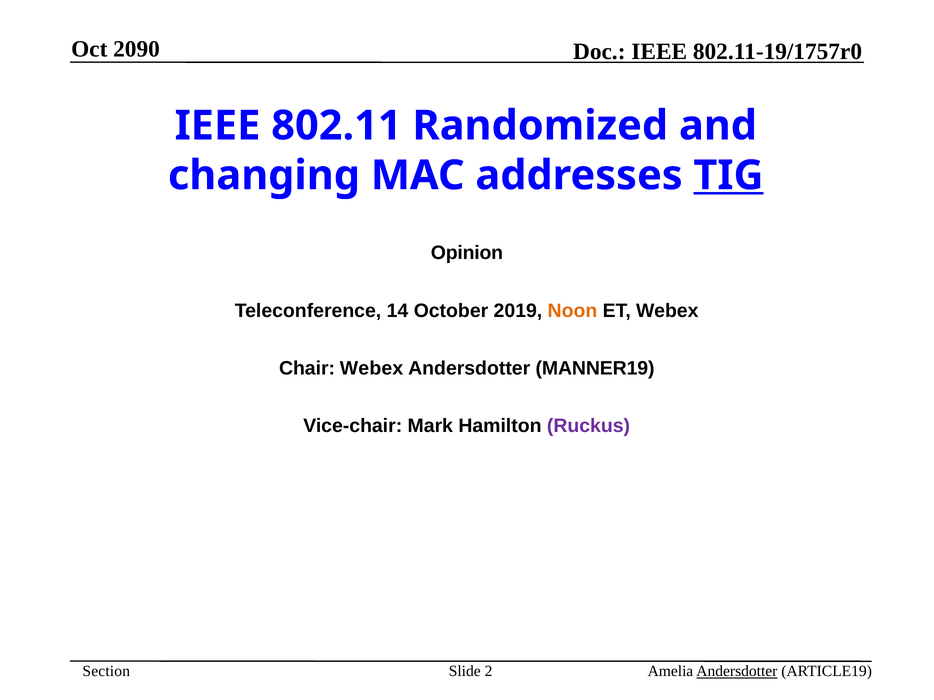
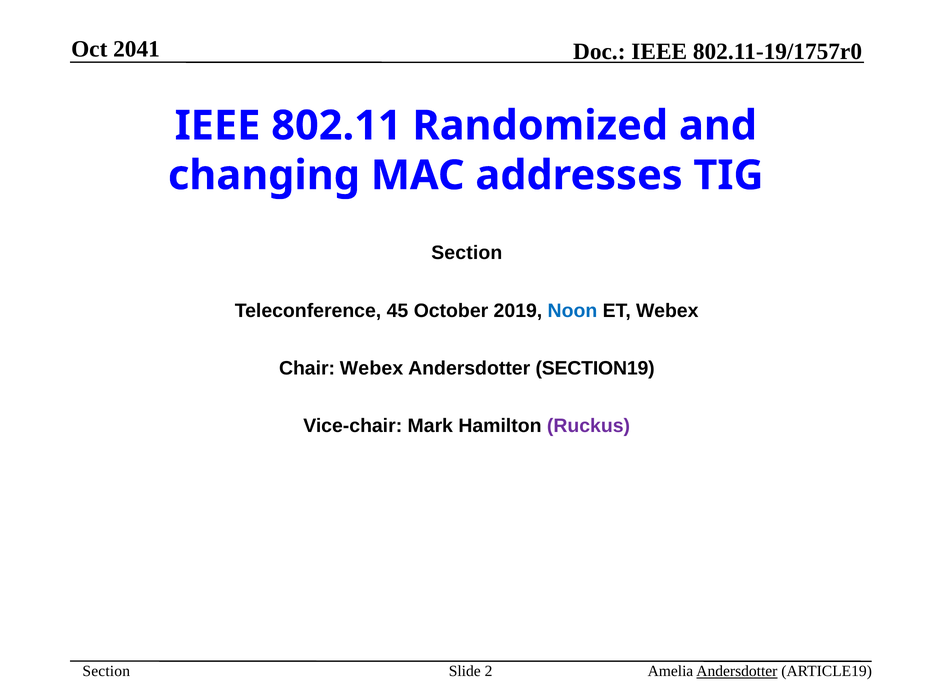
2090: 2090 -> 2041
TIG underline: present -> none
Opinion at (467, 253): Opinion -> Section
14: 14 -> 45
Noon colour: orange -> blue
MANNER19: MANNER19 -> SECTION19
